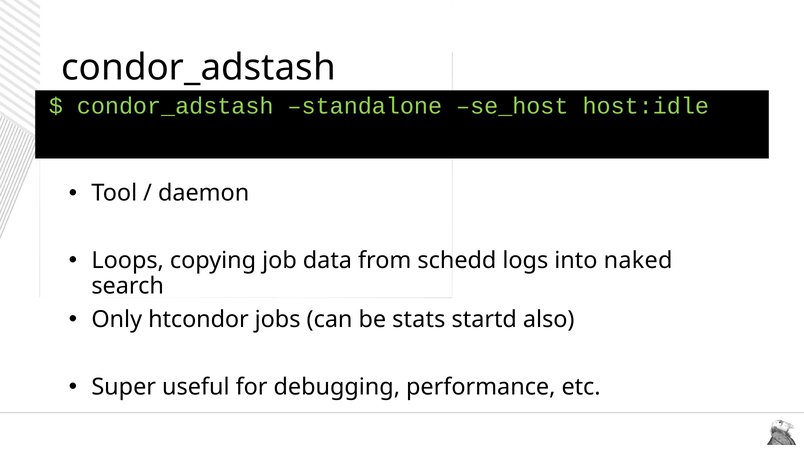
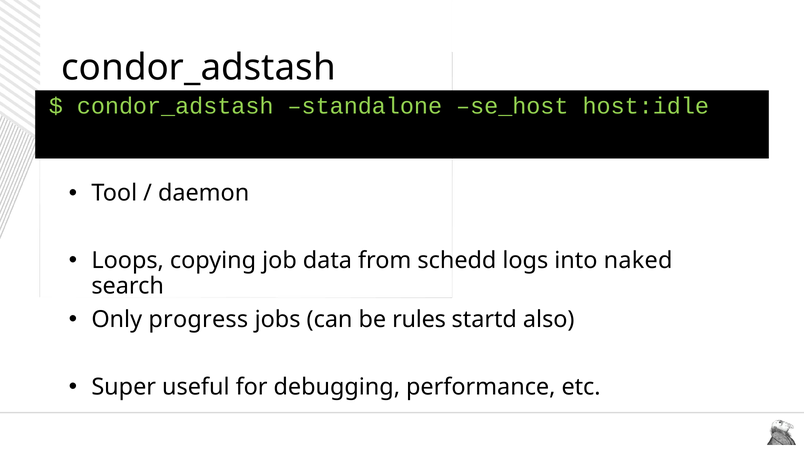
htcondor: htcondor -> progress
stats: stats -> rules
